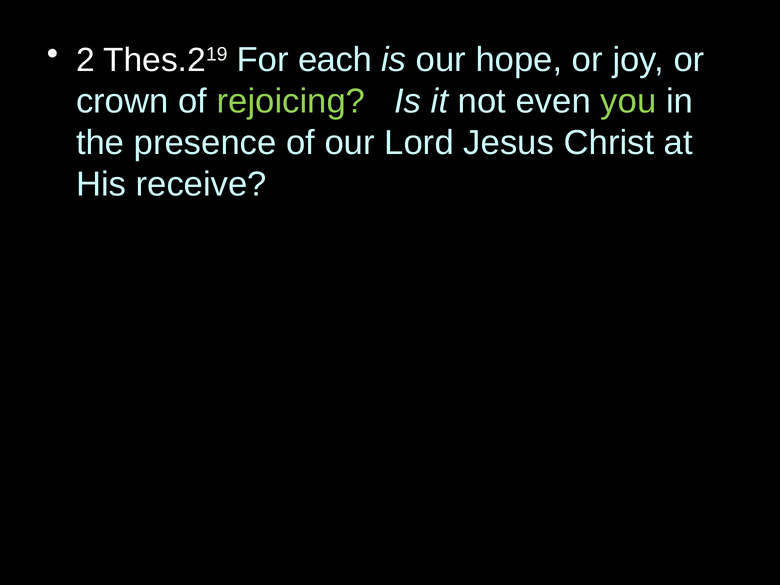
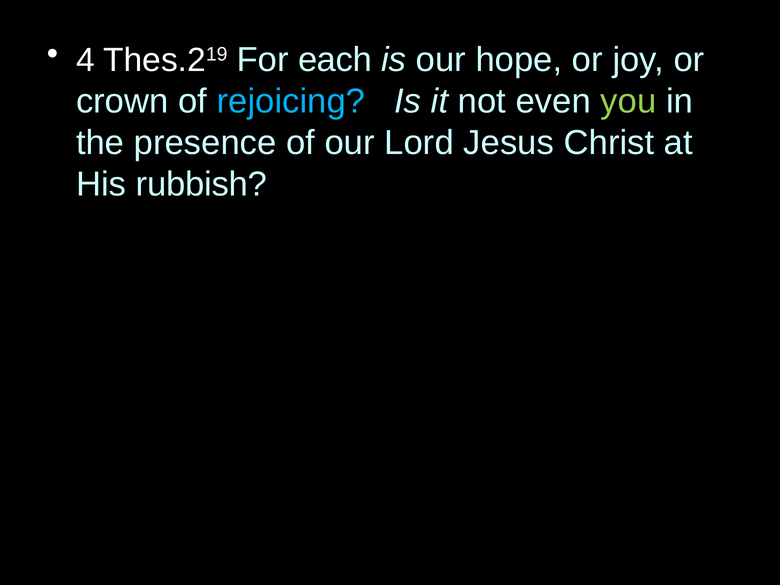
2: 2 -> 4
rejoicing colour: light green -> light blue
receive: receive -> rubbish
